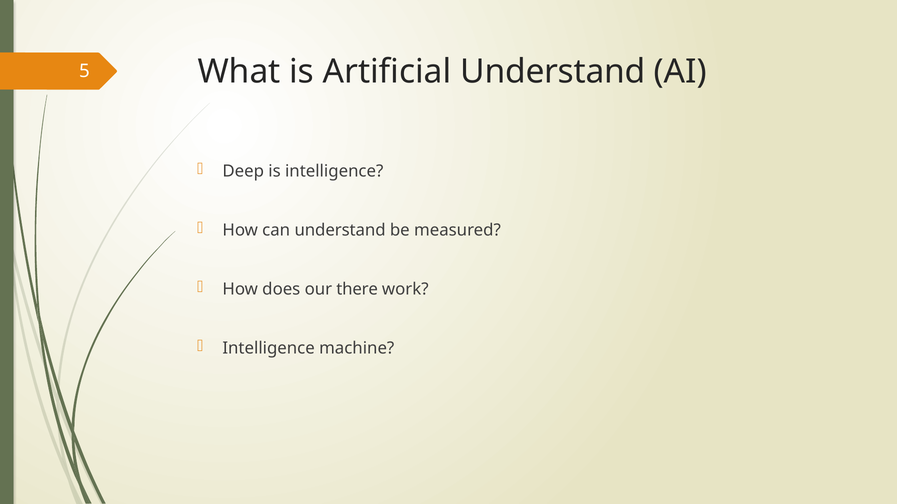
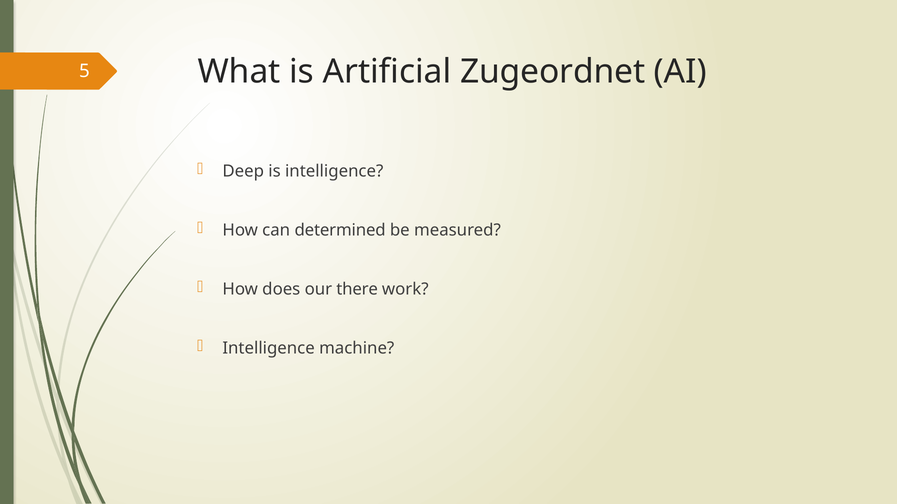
Artificial Understand: Understand -> Zugeordnet
can understand: understand -> determined
